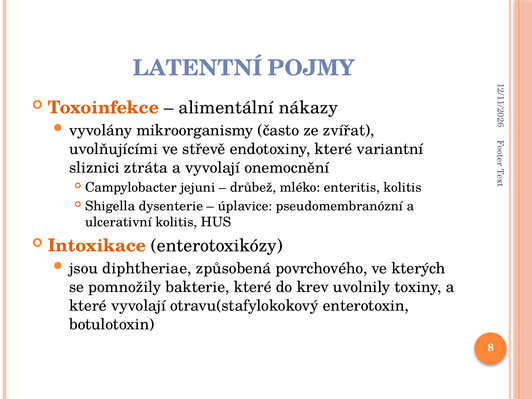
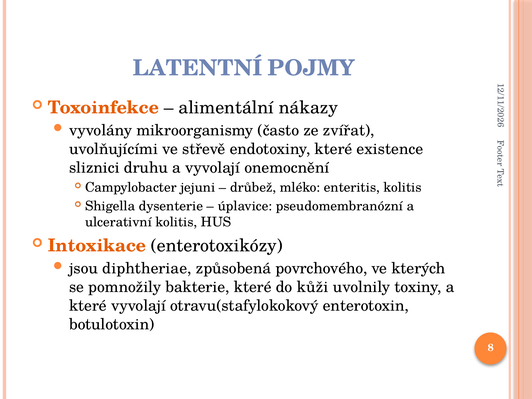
variantní: variantní -> existence
ztráta: ztráta -> druhu
krev: krev -> kůži
